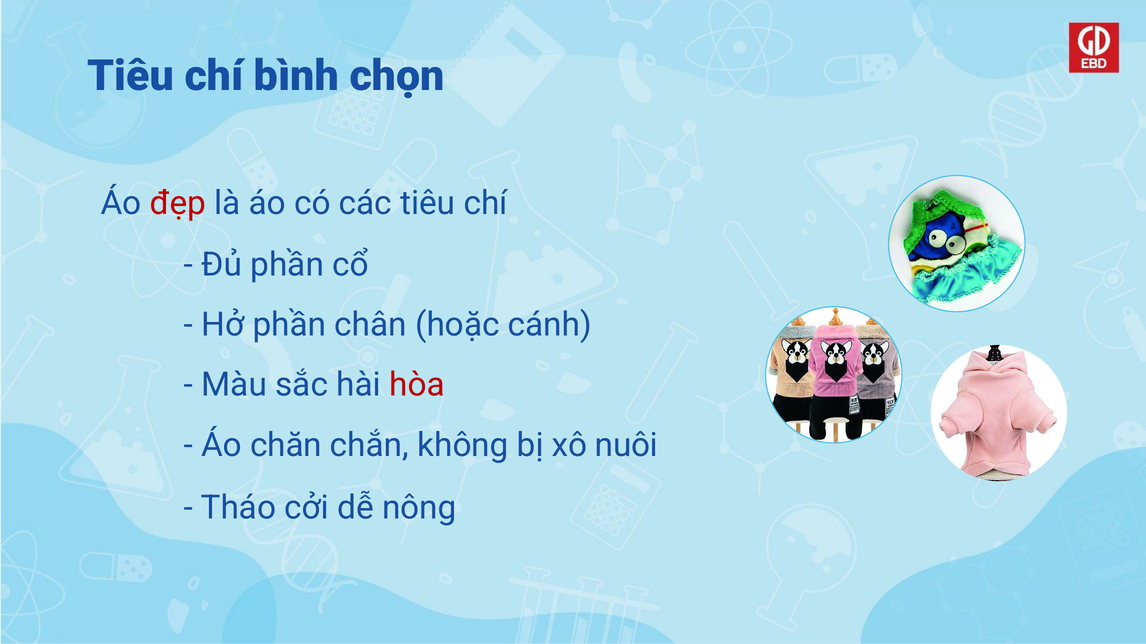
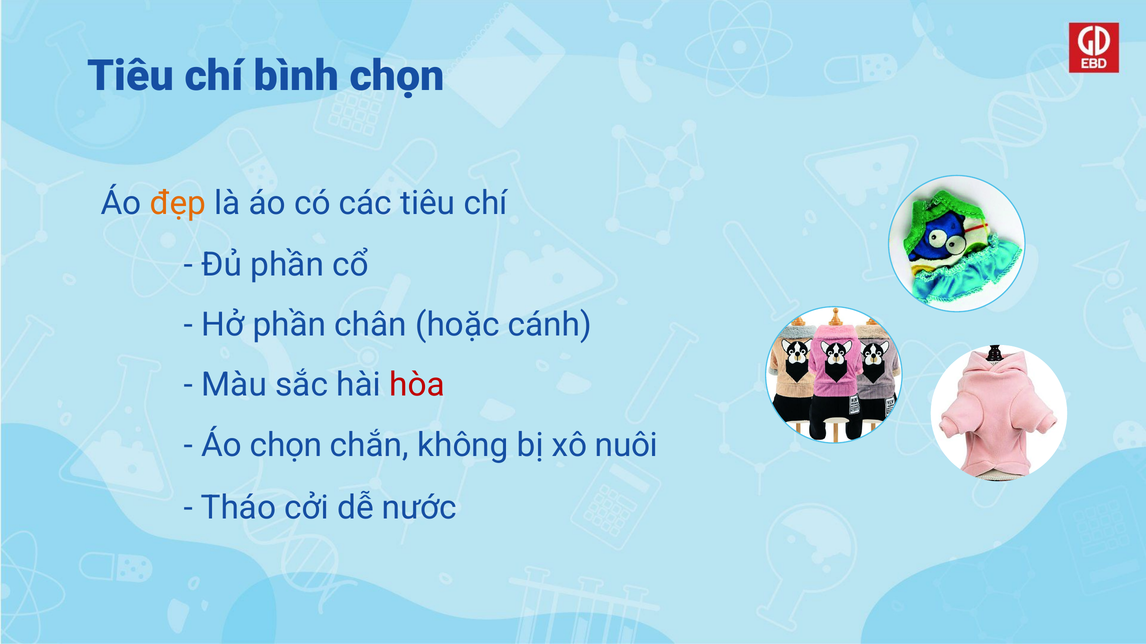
đẹp colour: red -> orange
Áo chăn: chăn -> chọn
nông: nông -> nước
